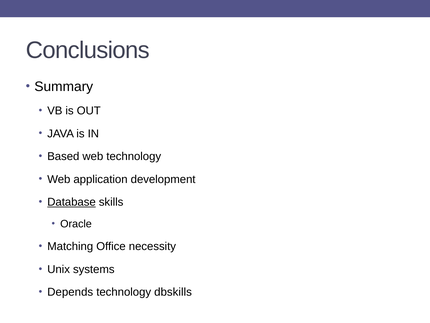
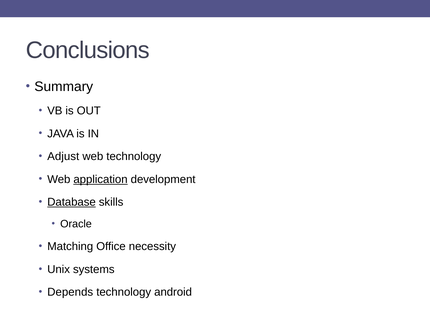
Based: Based -> Adjust
application underline: none -> present
dbskills: dbskills -> android
